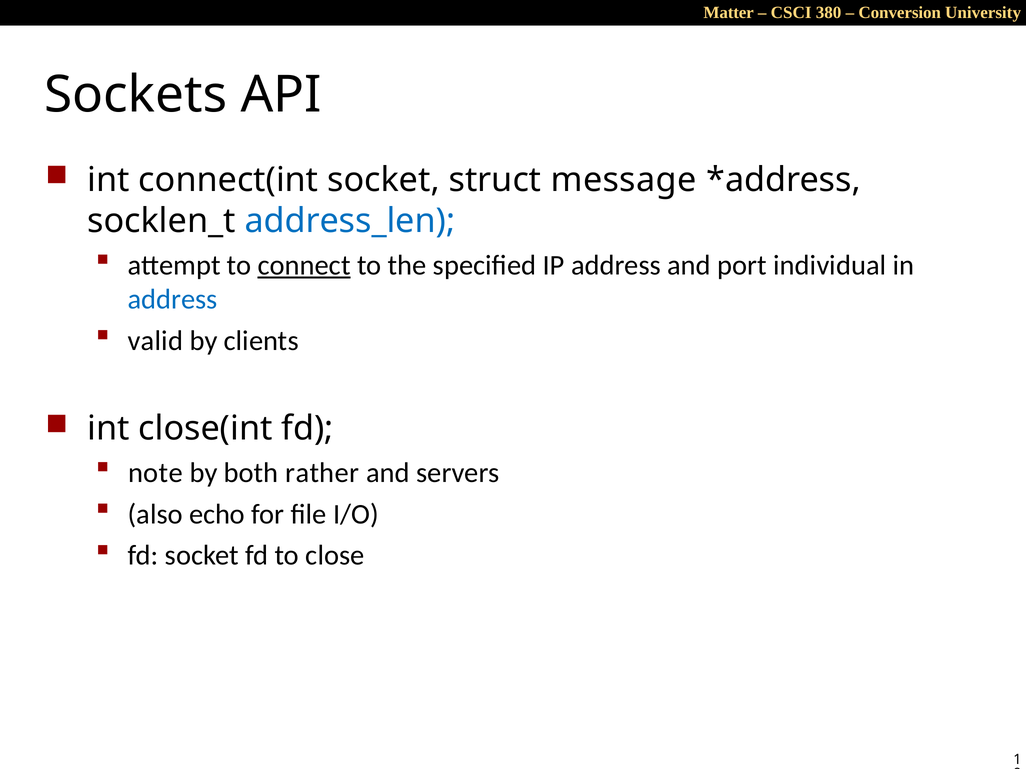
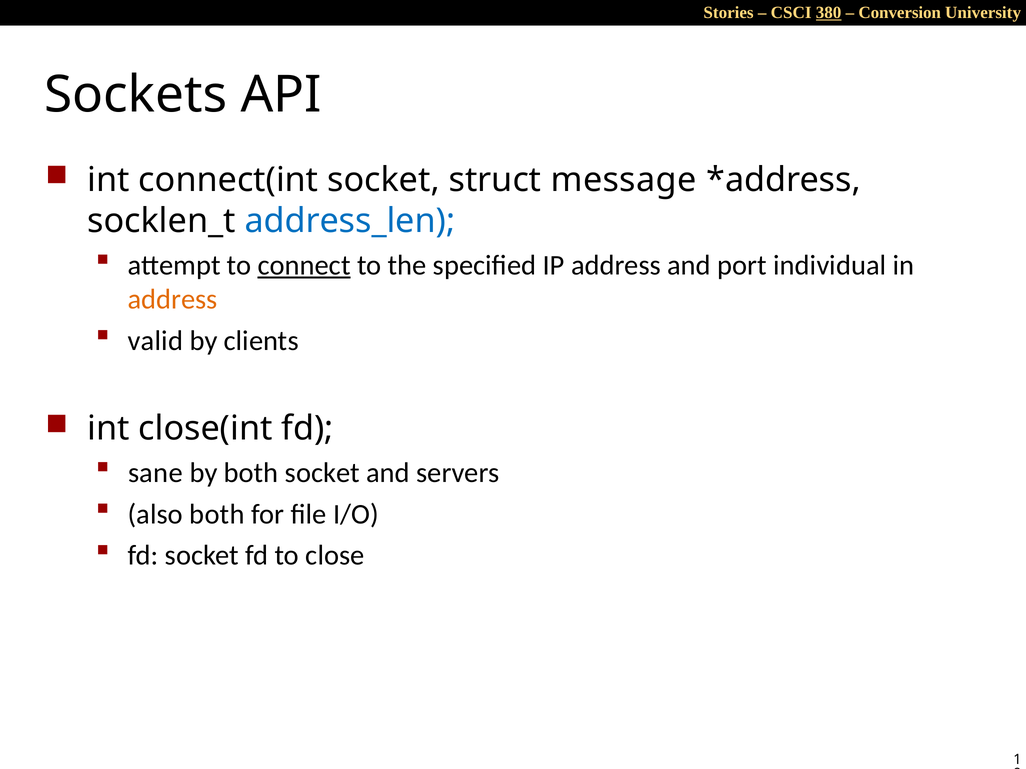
Matter: Matter -> Stories
380 underline: none -> present
address at (173, 300) colour: blue -> orange
note: note -> sane
both rather: rather -> socket
also echo: echo -> both
